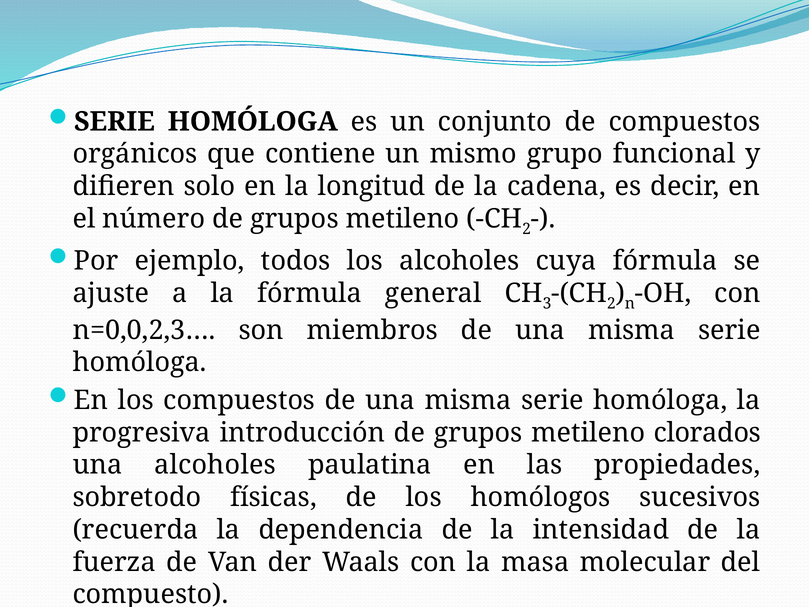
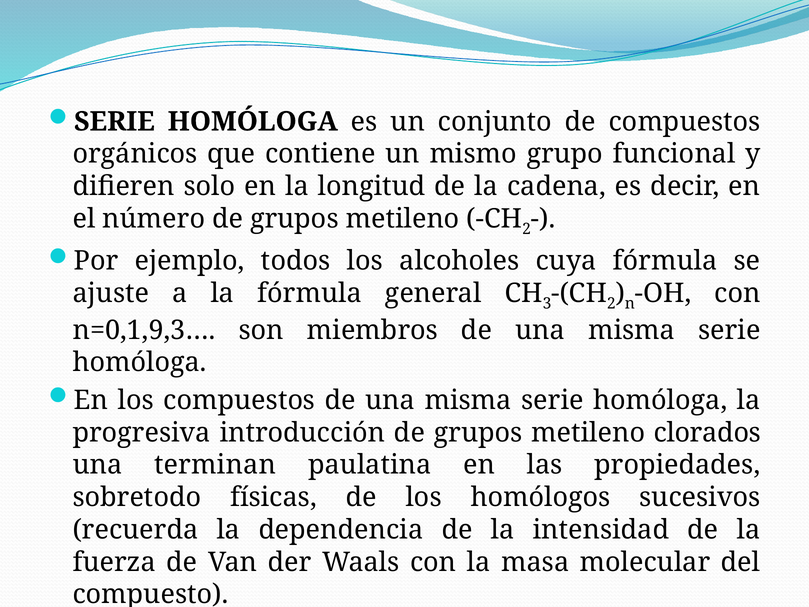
n=0,0,2,3…: n=0,0,2,3… -> n=0,1,9,3…
una alcoholes: alcoholes -> terminan
